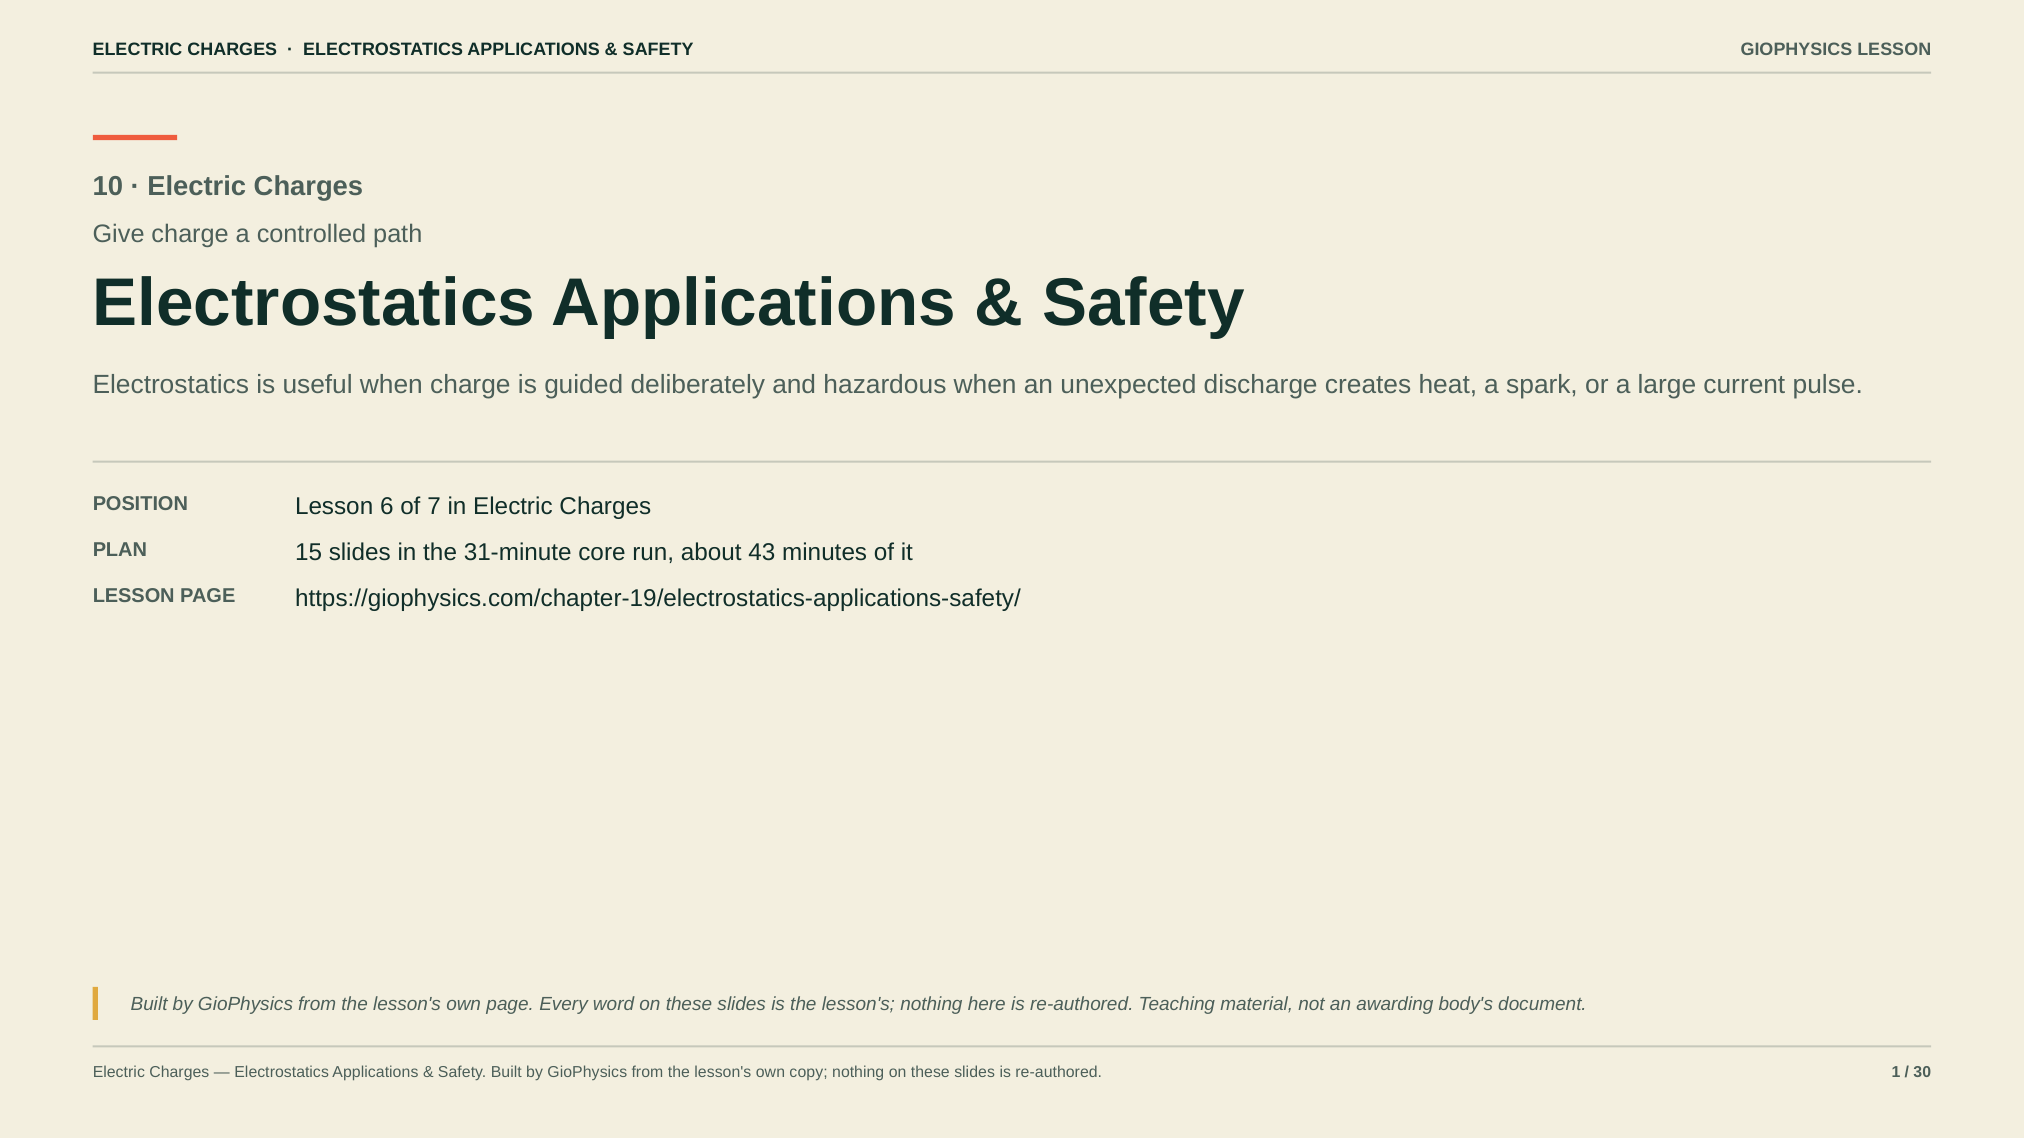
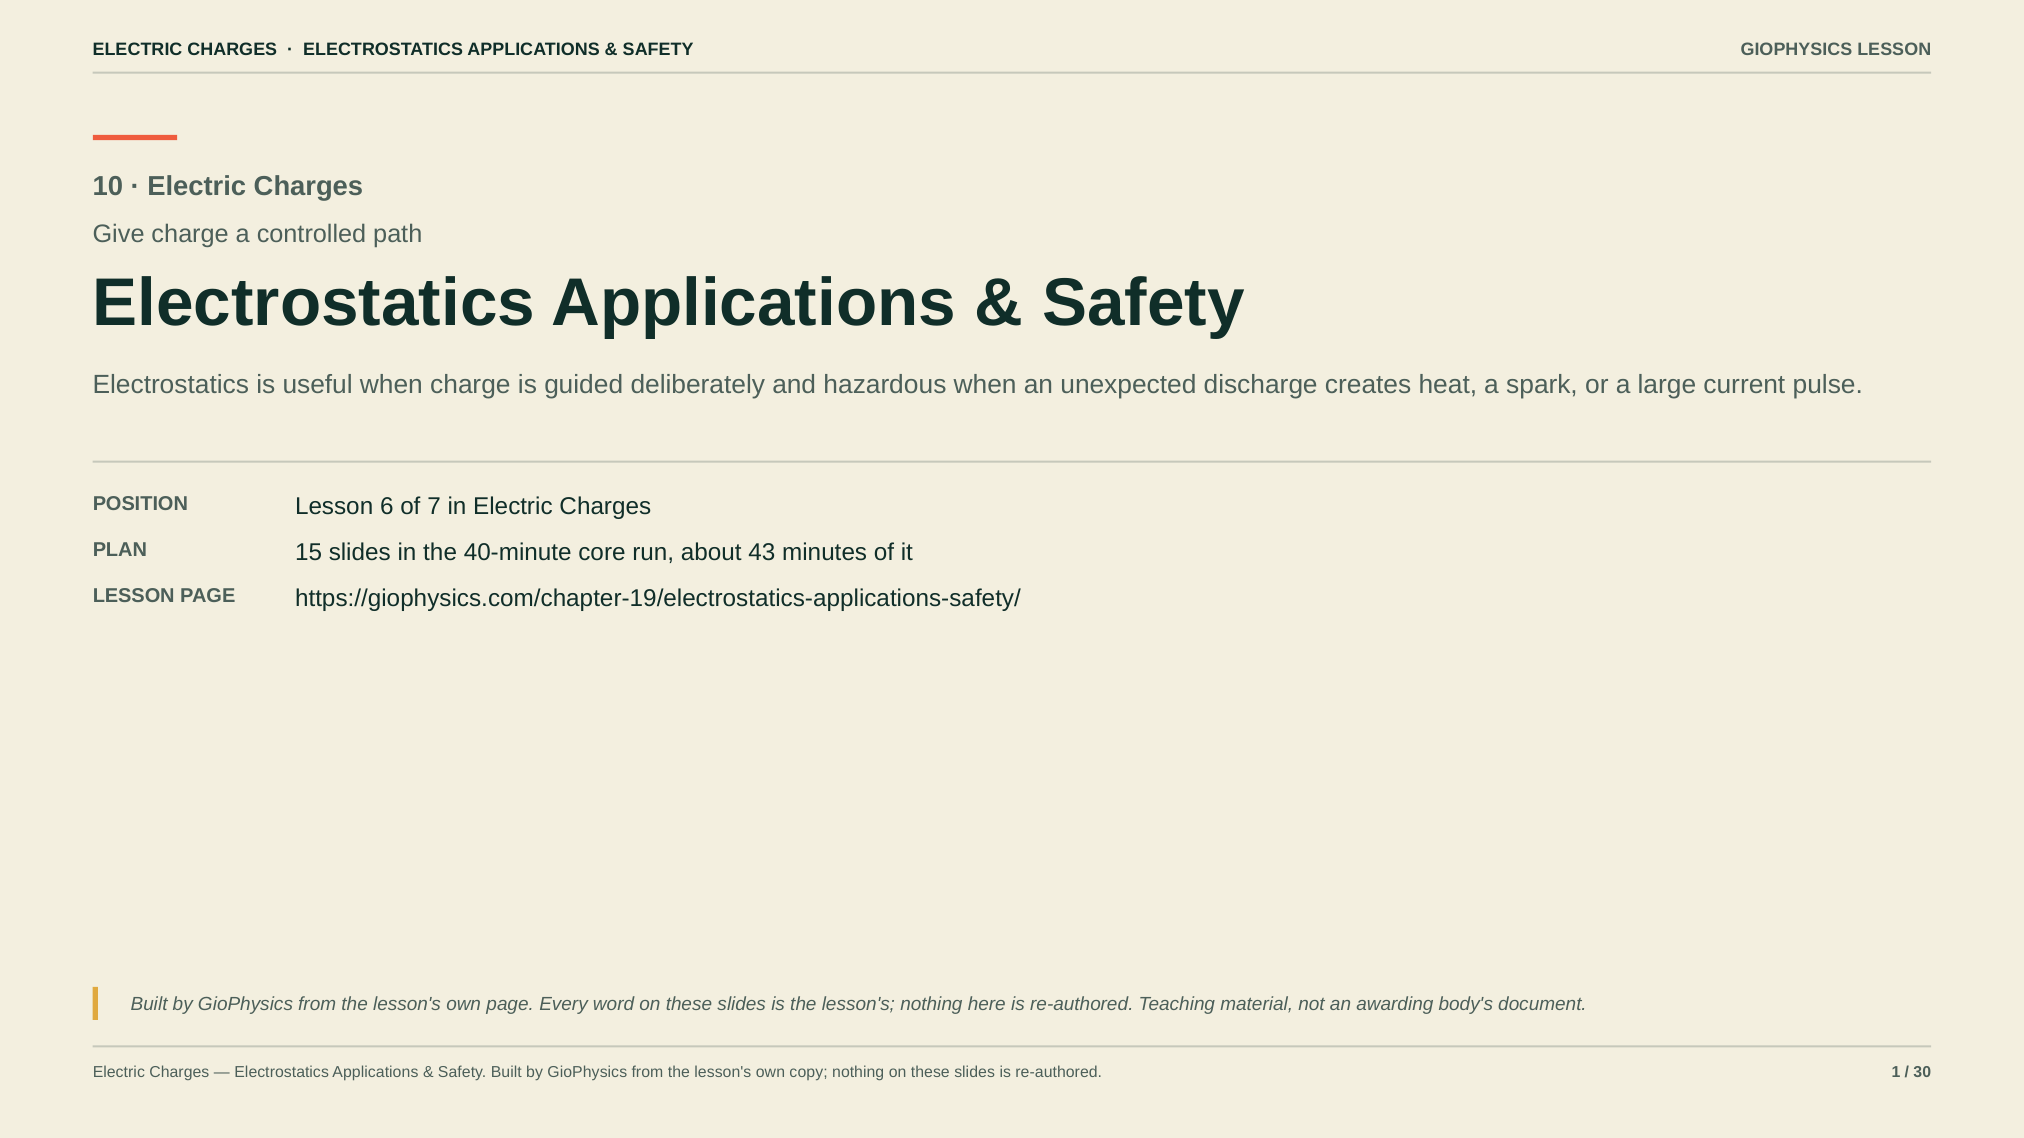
31-minute: 31-minute -> 40-minute
